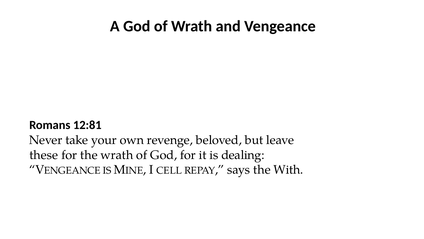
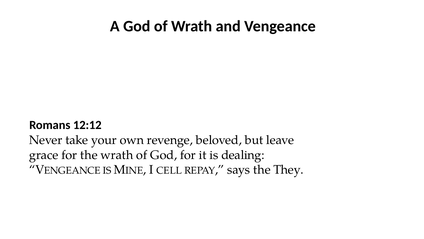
12:81: 12:81 -> 12:12
these: these -> grace
With: With -> They
